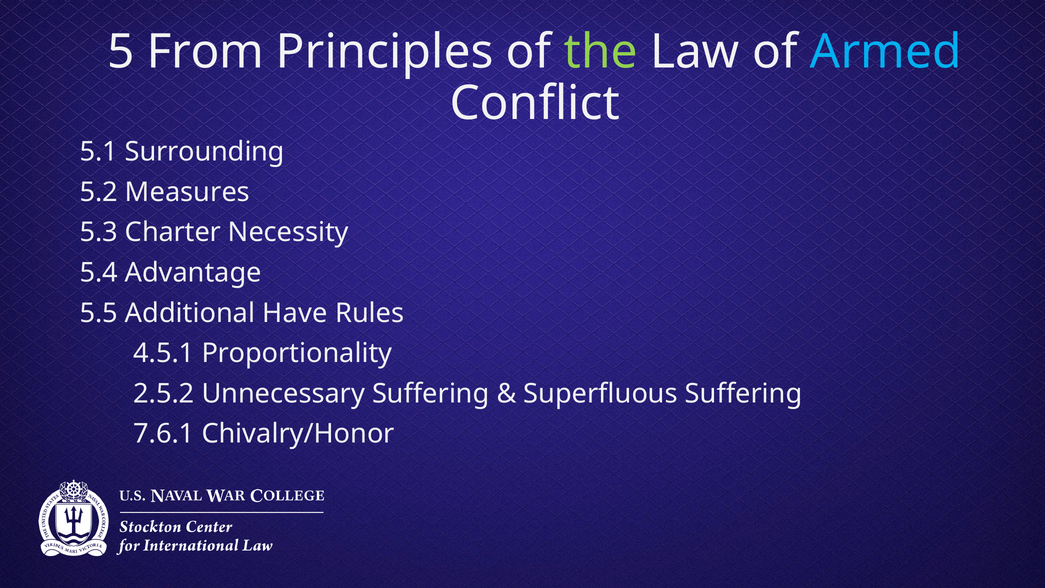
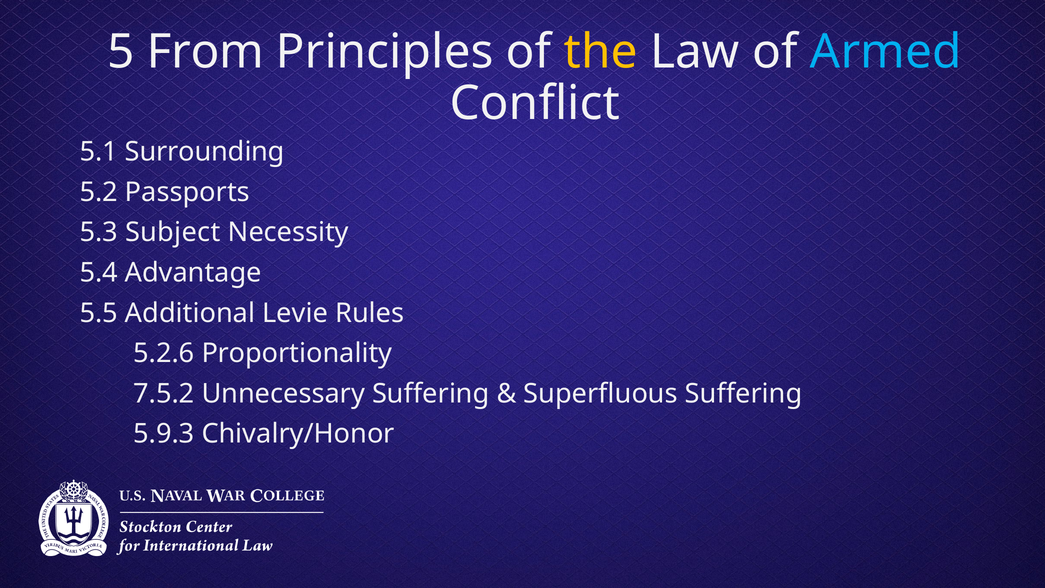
the colour: light green -> yellow
Measures: Measures -> Passports
Charter: Charter -> Subject
Have: Have -> Levie
4.5.1: 4.5.1 -> 5.2.6
2.5.2: 2.5.2 -> 7.5.2
7.6.1: 7.6.1 -> 5.9.3
